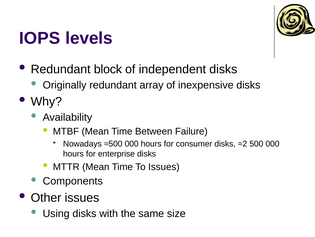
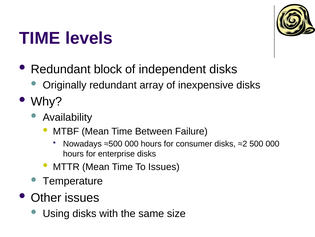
IOPS at (40, 38): IOPS -> TIME
Components: Components -> Temperature
